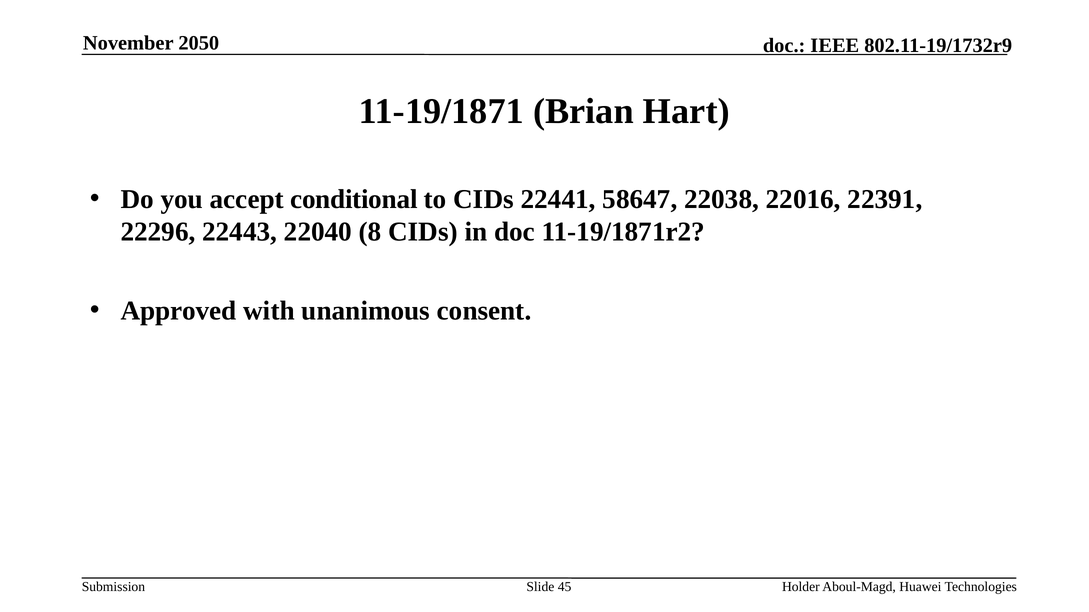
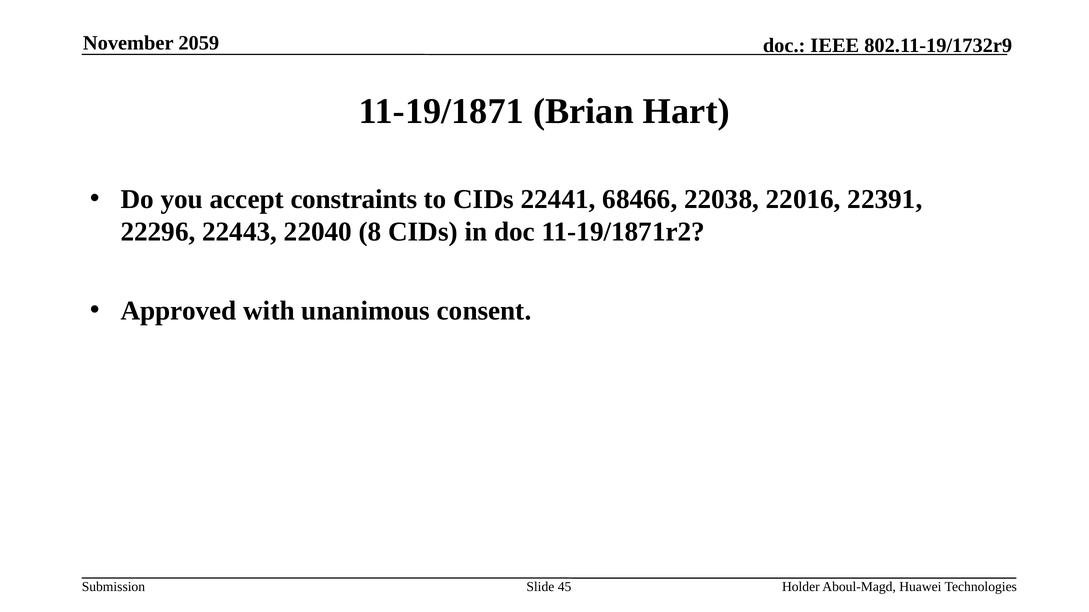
2050: 2050 -> 2059
conditional: conditional -> constraints
58647: 58647 -> 68466
